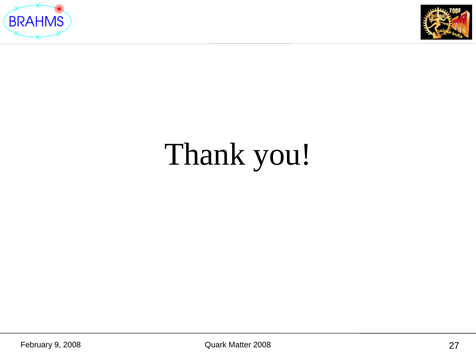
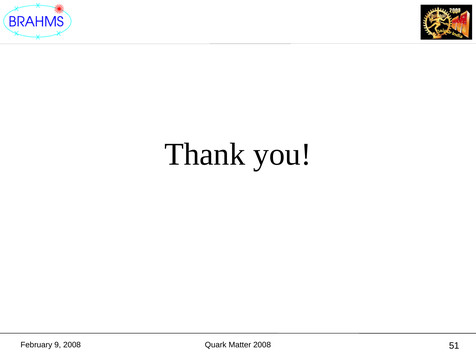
27: 27 -> 51
